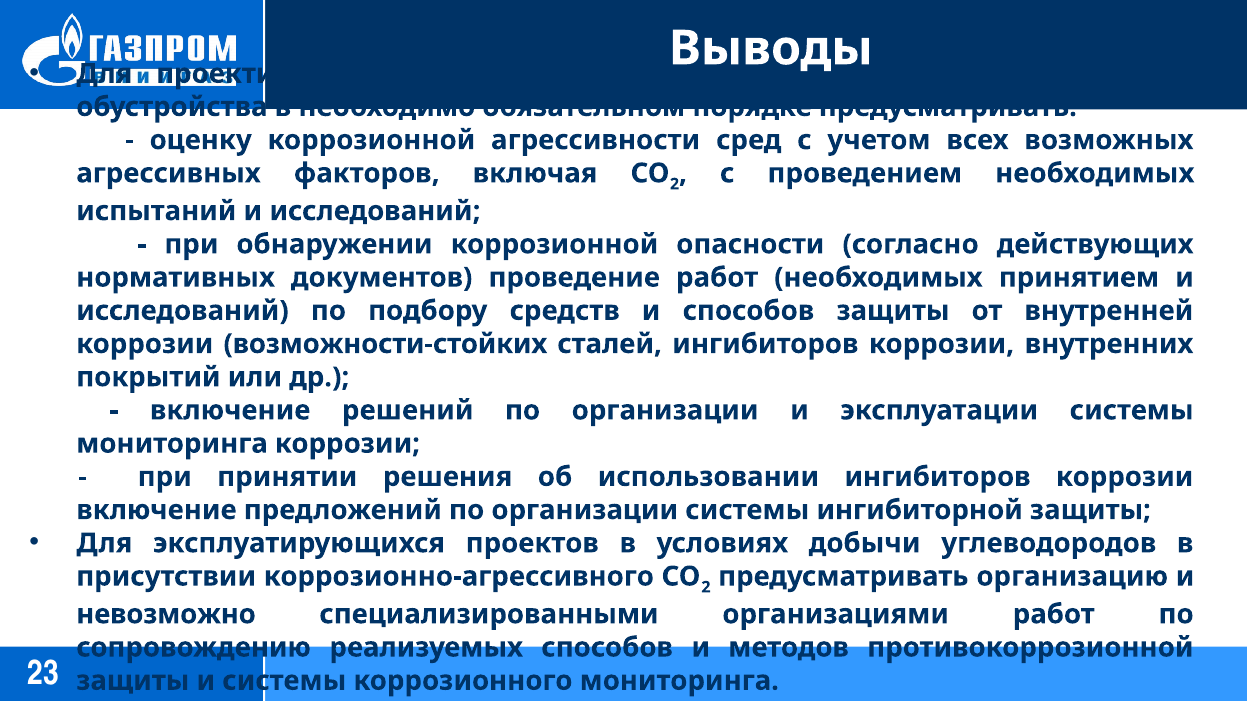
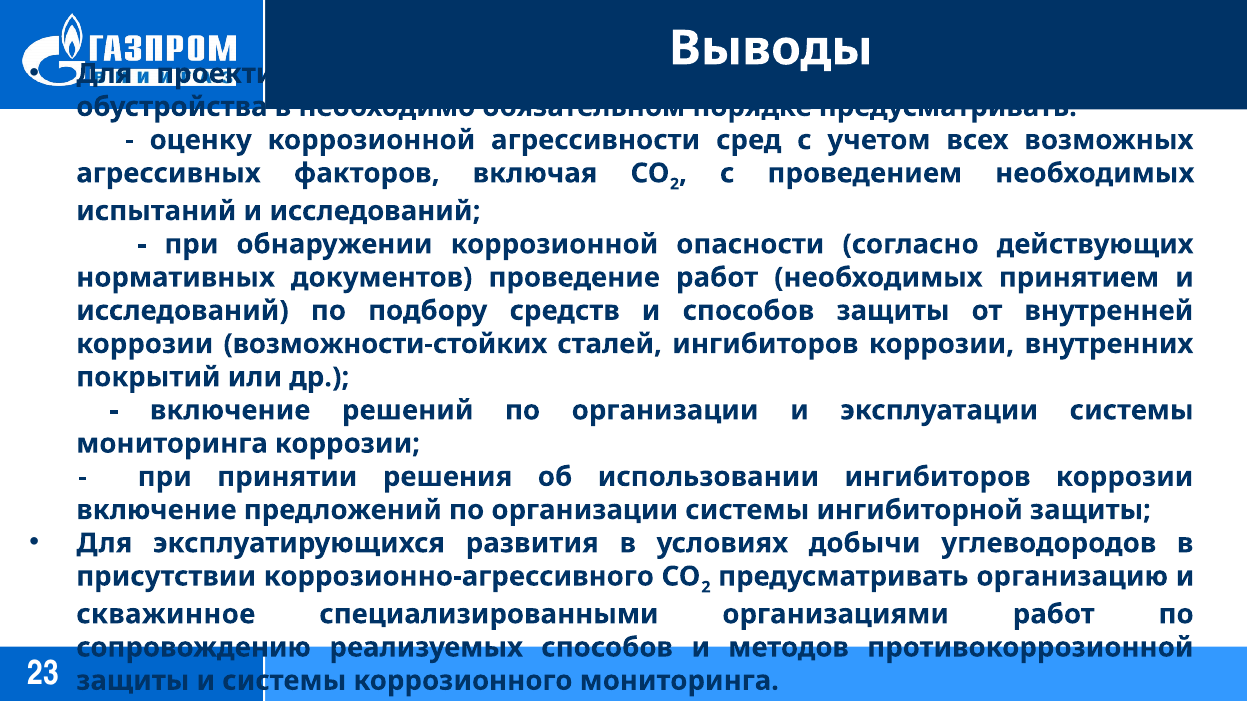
эксплуатирующихся проектов: проектов -> развития
невозможно: невозможно -> скважинное
